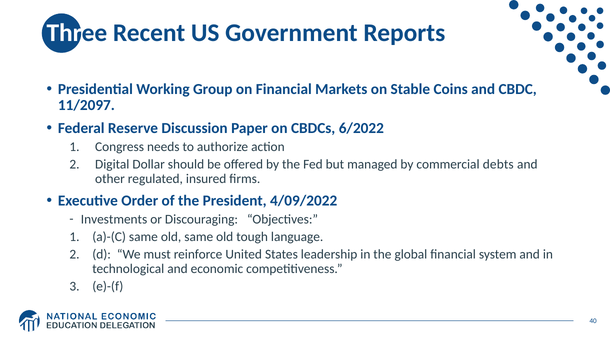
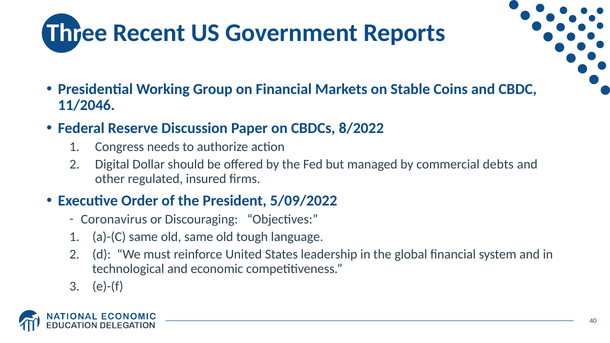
11/2097: 11/2097 -> 11/2046
6/2022: 6/2022 -> 8/2022
4/09/2022: 4/09/2022 -> 5/09/2022
Investments: Investments -> Coronavirus
